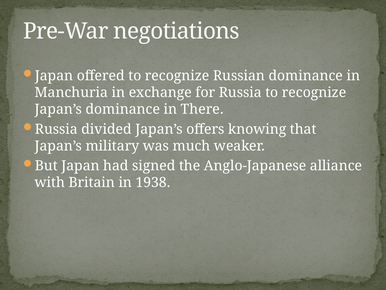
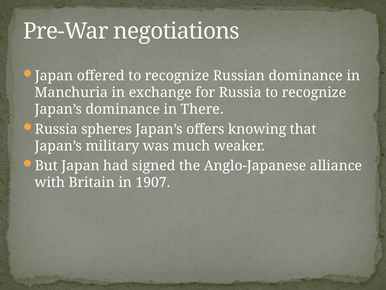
divided: divided -> spheres
1938: 1938 -> 1907
